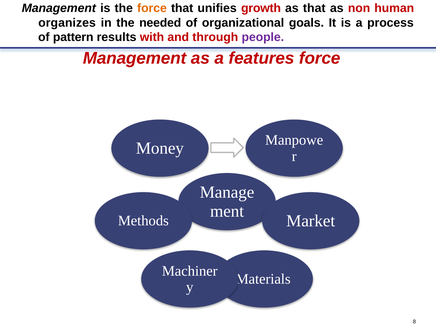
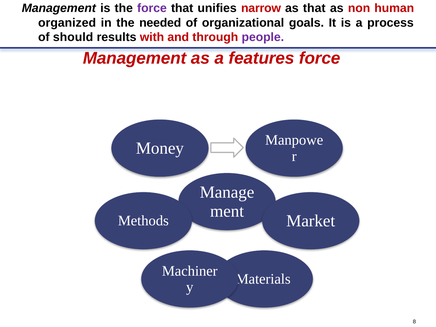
force at (152, 8) colour: orange -> purple
growth: growth -> narrow
organizes: organizes -> organized
pattern: pattern -> should
